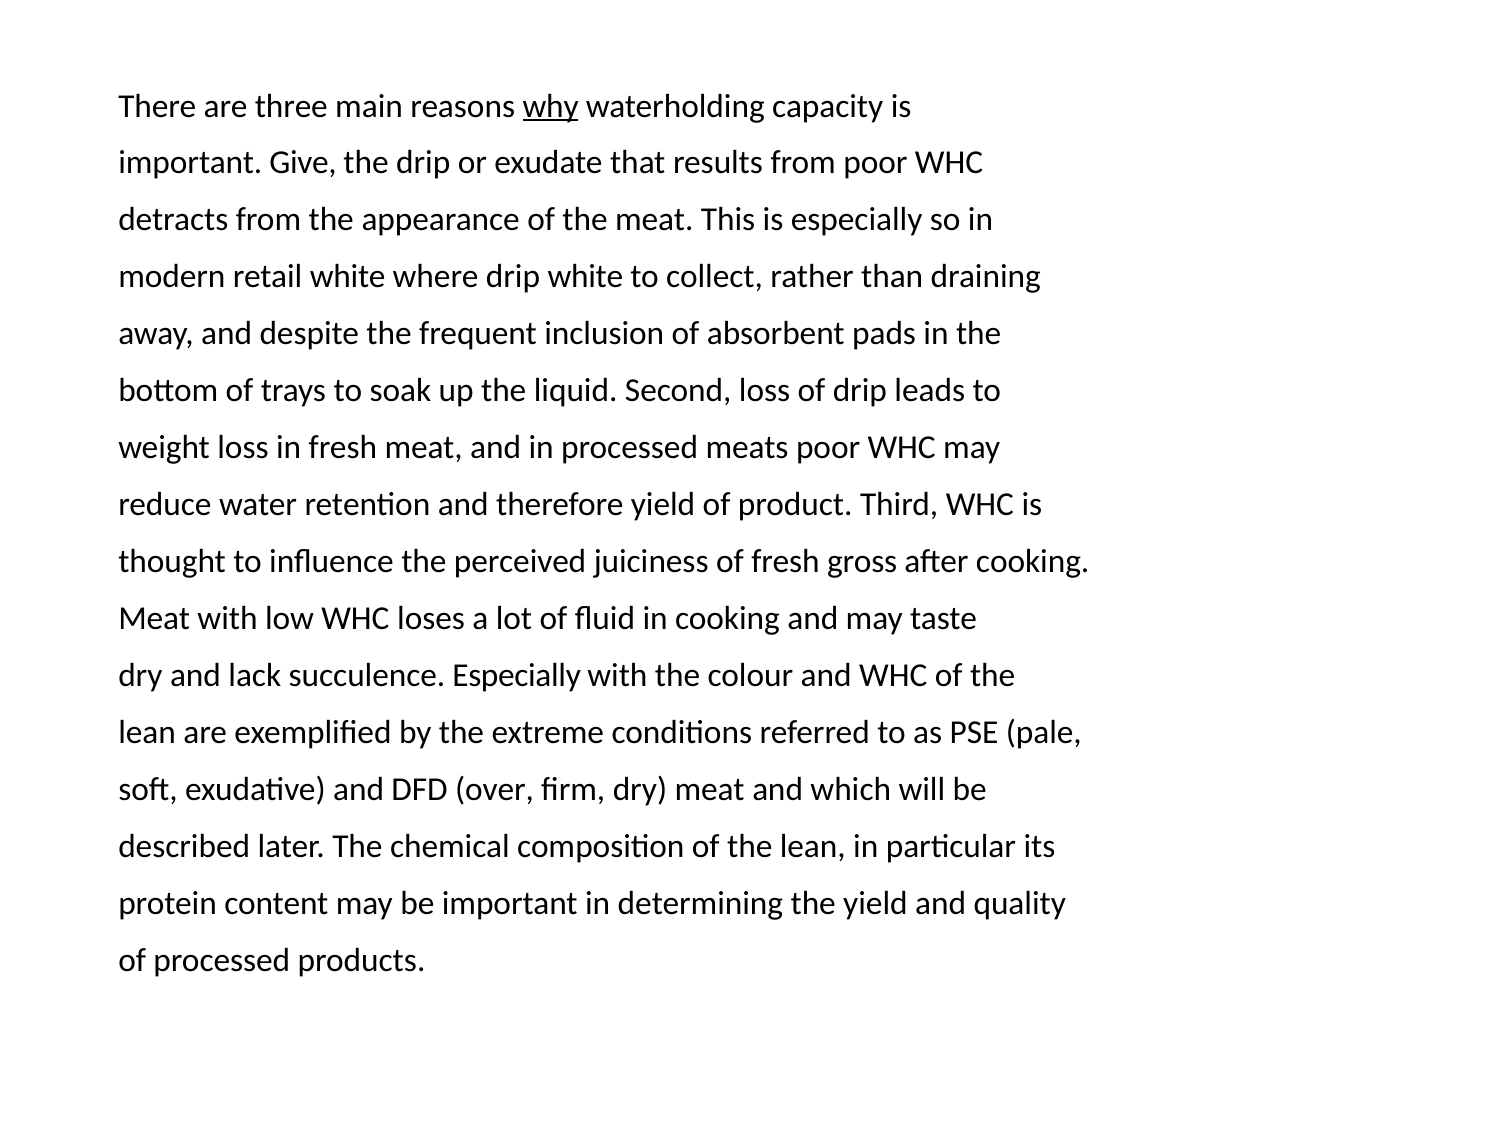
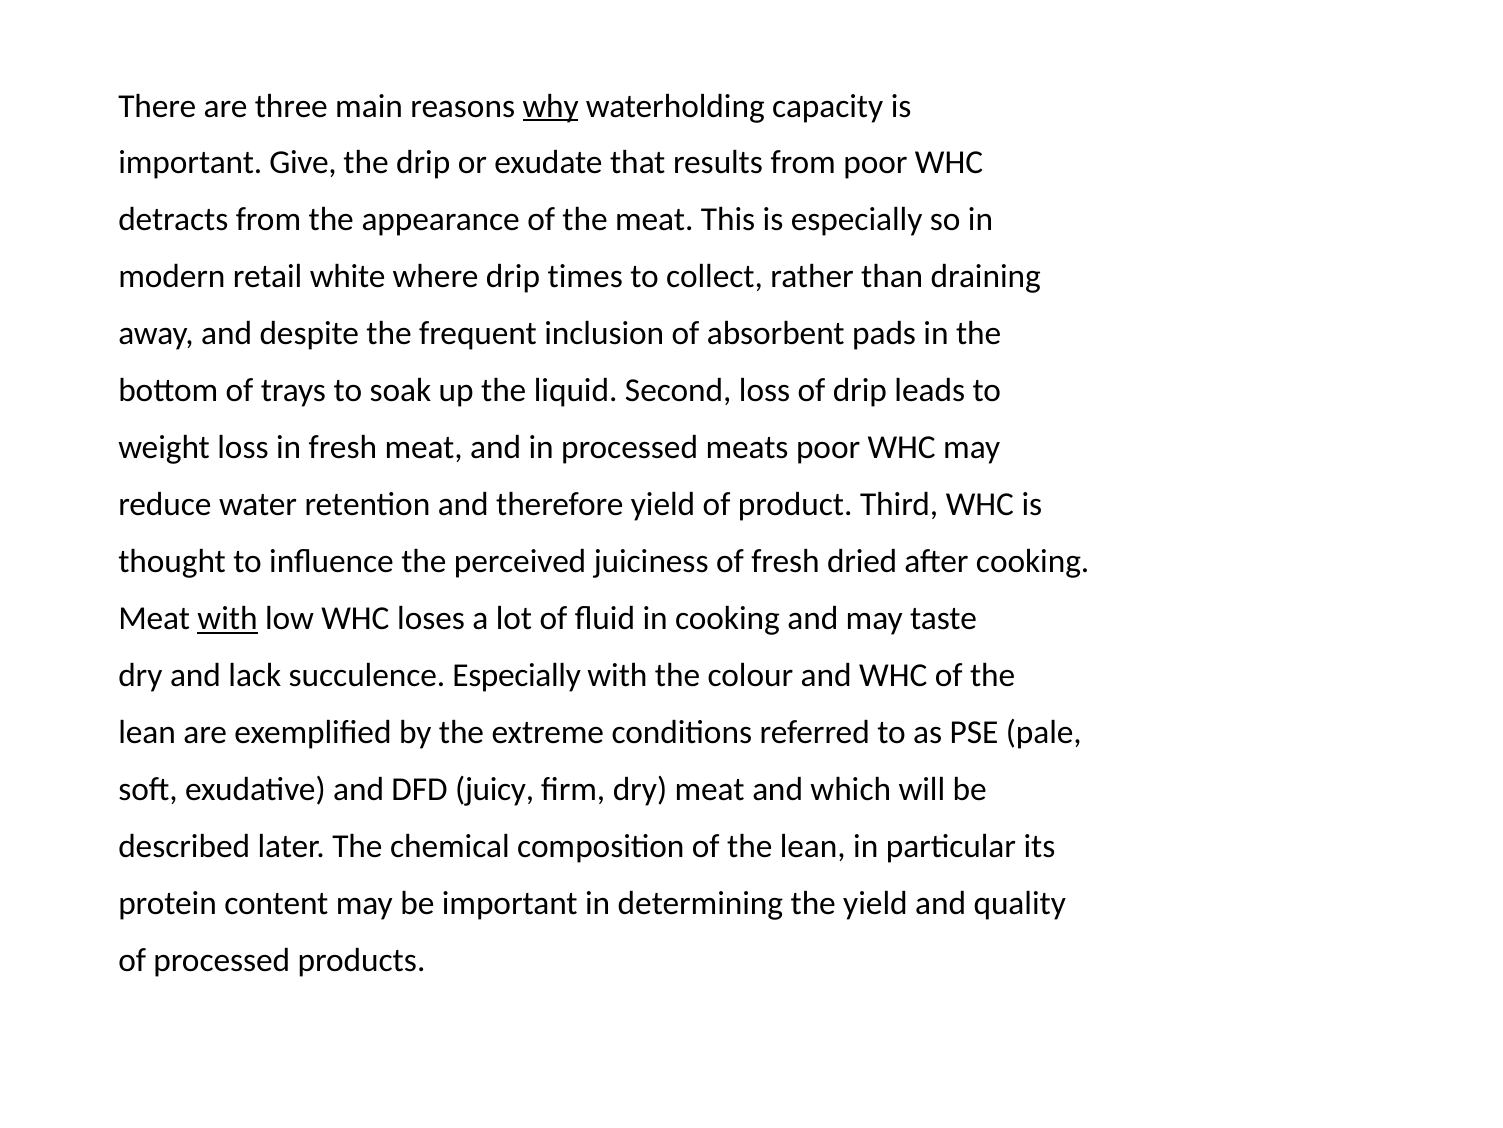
drip white: white -> times
gross: gross -> dried
with at (228, 618) underline: none -> present
over: over -> juicy
